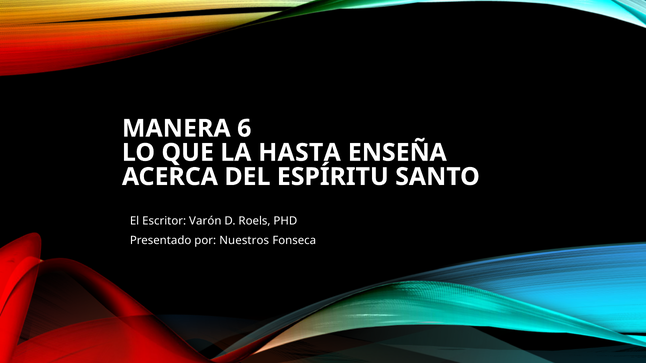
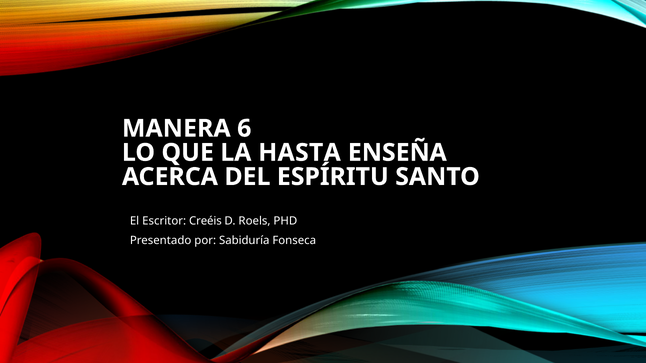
Varón: Varón -> Creéis
Nuestros: Nuestros -> Sabiduría
